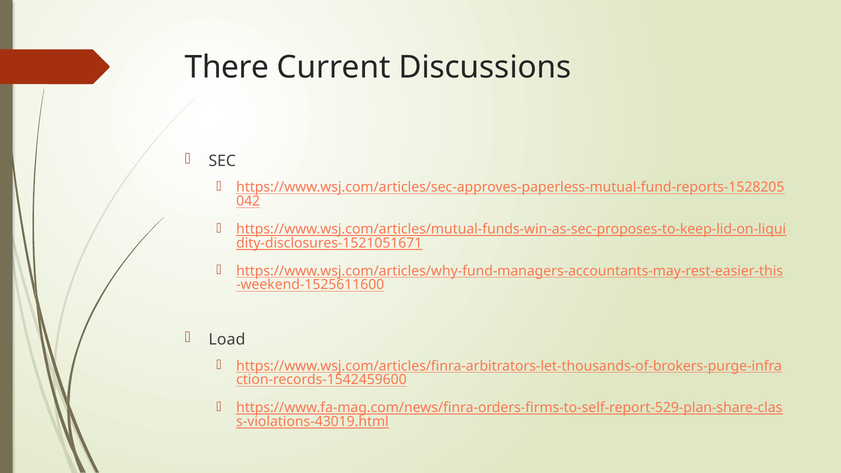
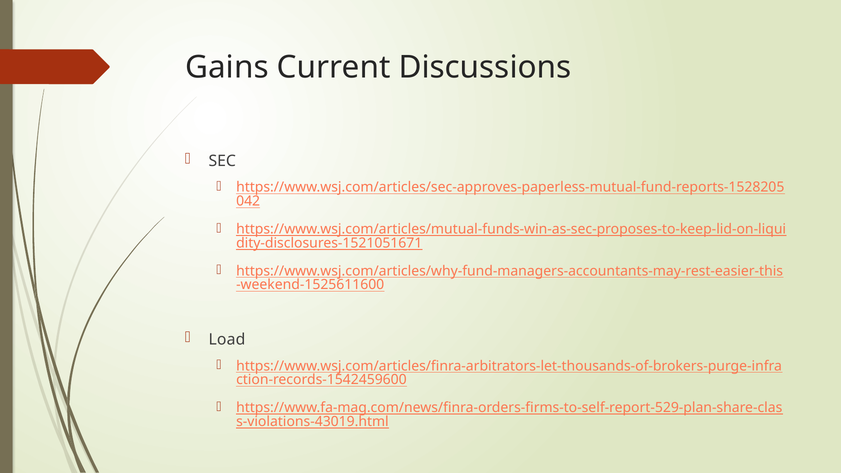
There: There -> Gains
